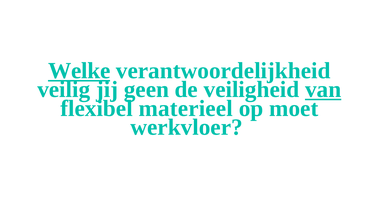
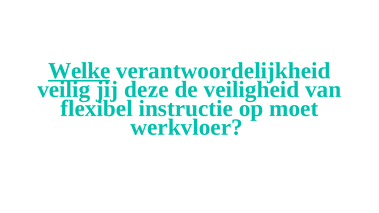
geen: geen -> deze
van underline: present -> none
materieel: materieel -> instructie
